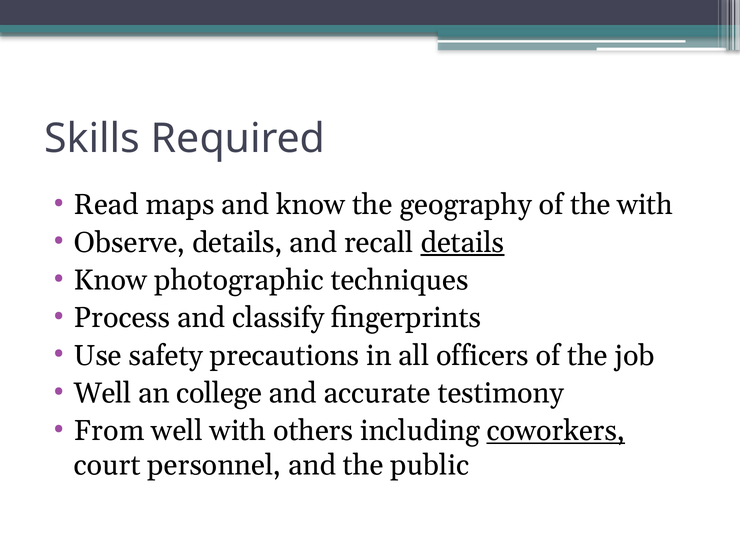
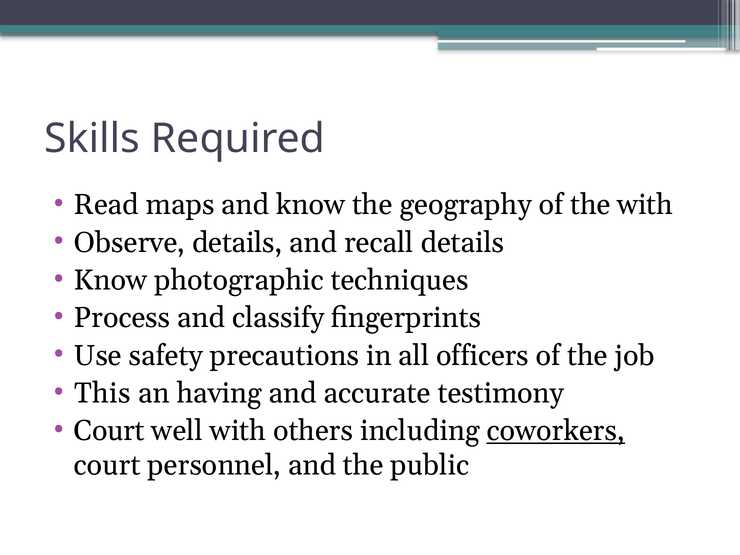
details at (462, 243) underline: present -> none
Well at (103, 393): Well -> This
college: college -> having
From at (109, 431): From -> Court
